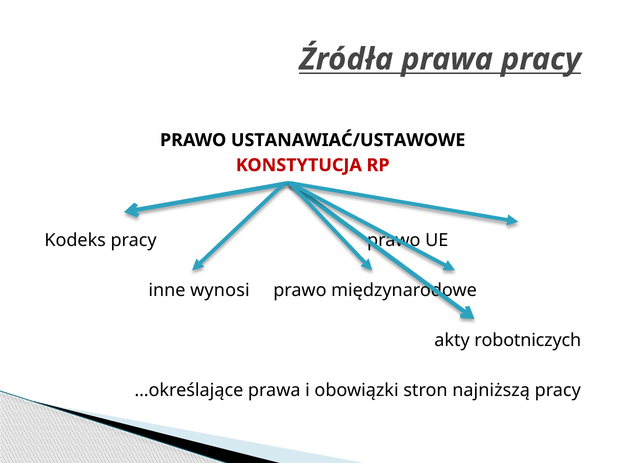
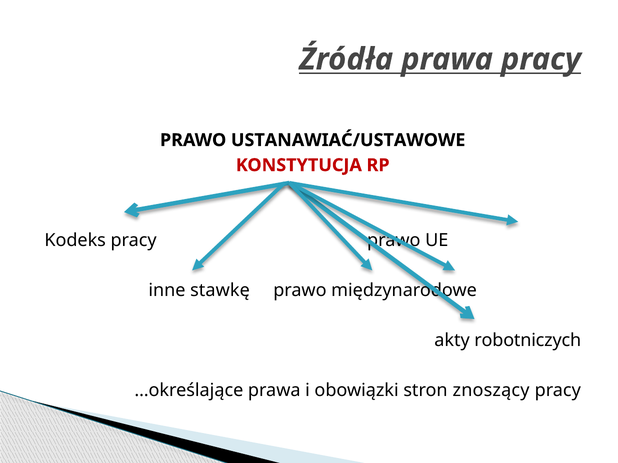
wynosi: wynosi -> stawkę
najniższą: najniższą -> znoszący
